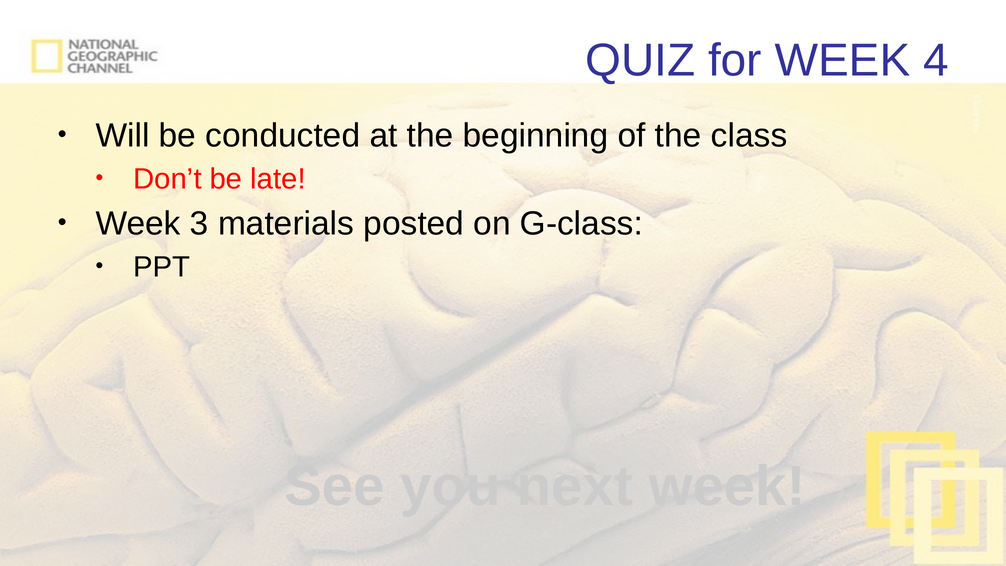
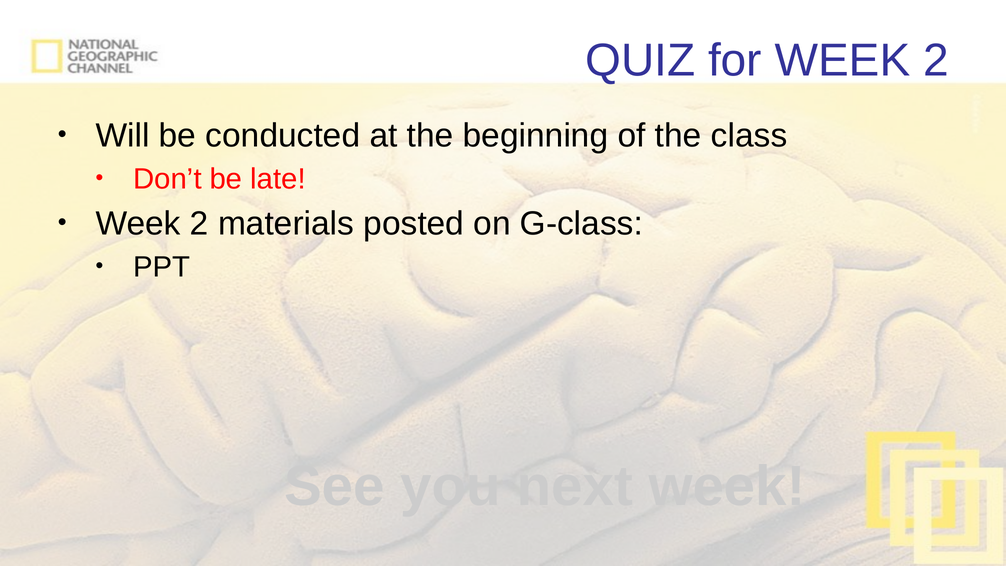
for WEEK 4: 4 -> 2
3 at (199, 224): 3 -> 2
